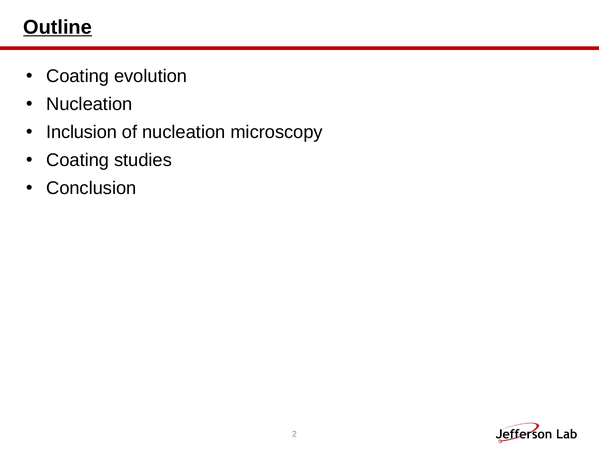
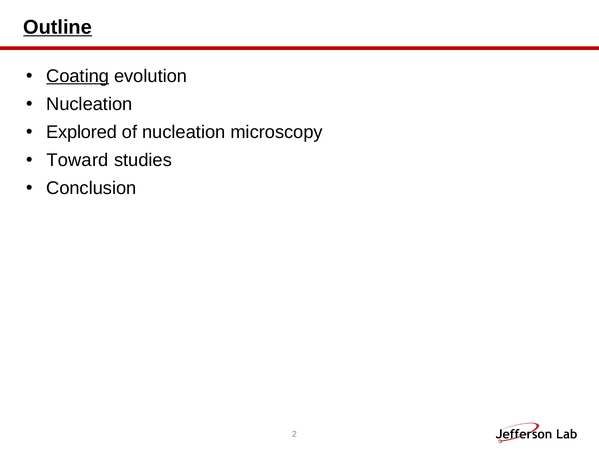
Coating at (78, 76) underline: none -> present
Inclusion: Inclusion -> Explored
Coating at (78, 160): Coating -> Toward
